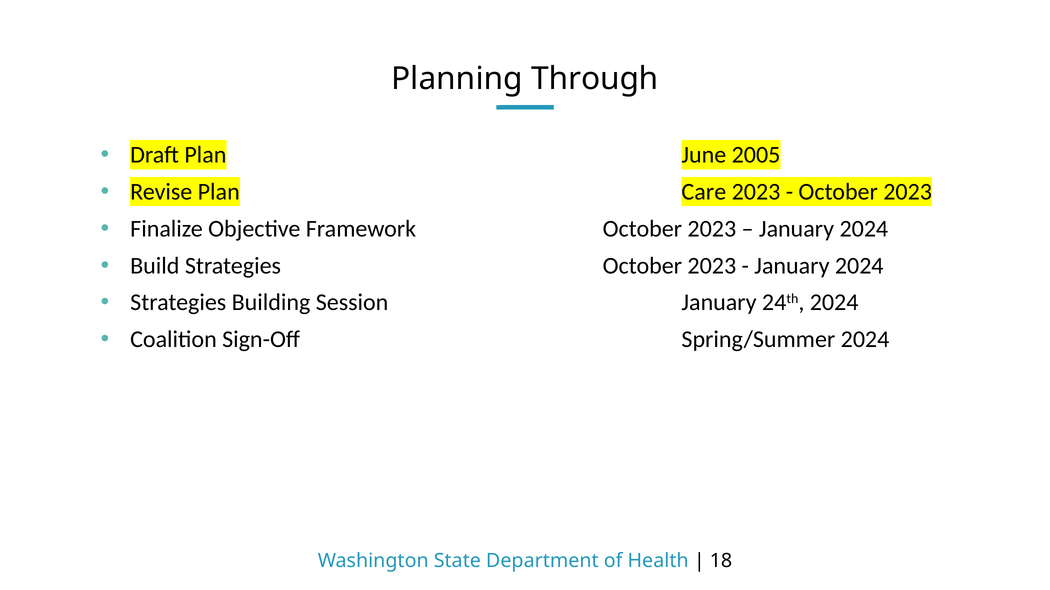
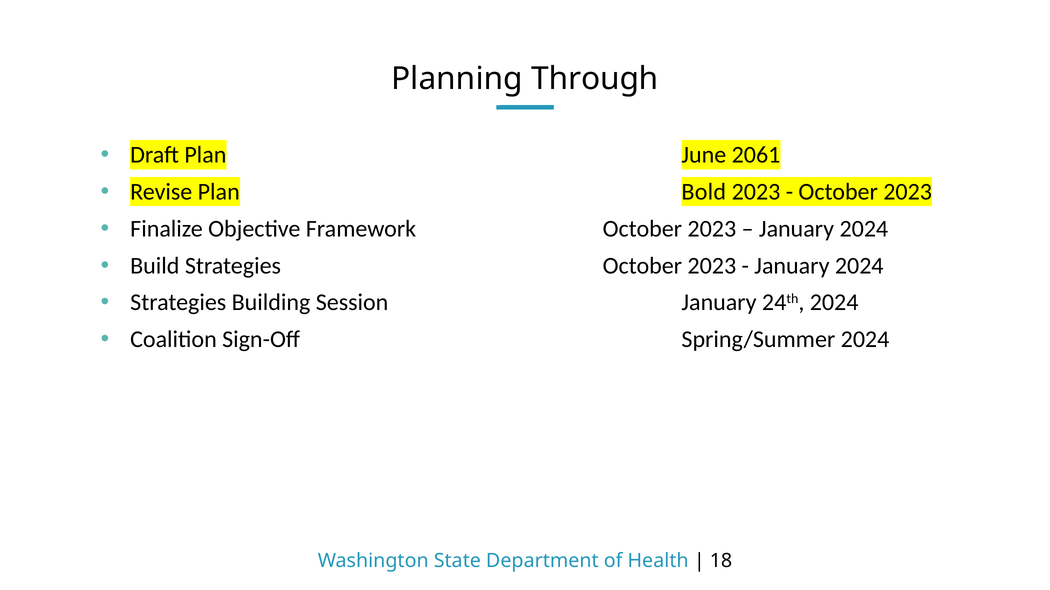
2005: 2005 -> 2061
Care: Care -> Bold
